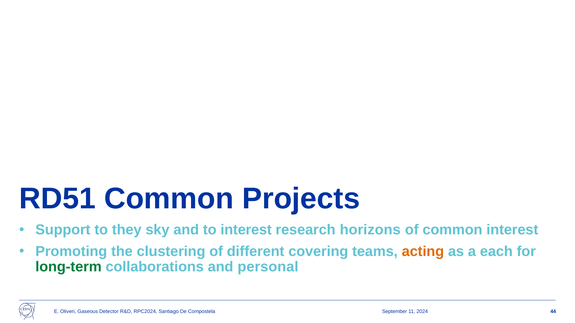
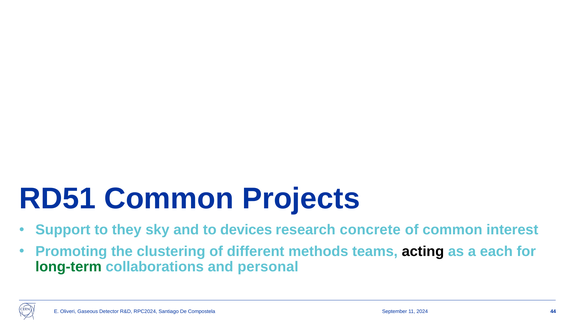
to interest: interest -> devices
horizons: horizons -> concrete
covering: covering -> methods
acting colour: orange -> black
